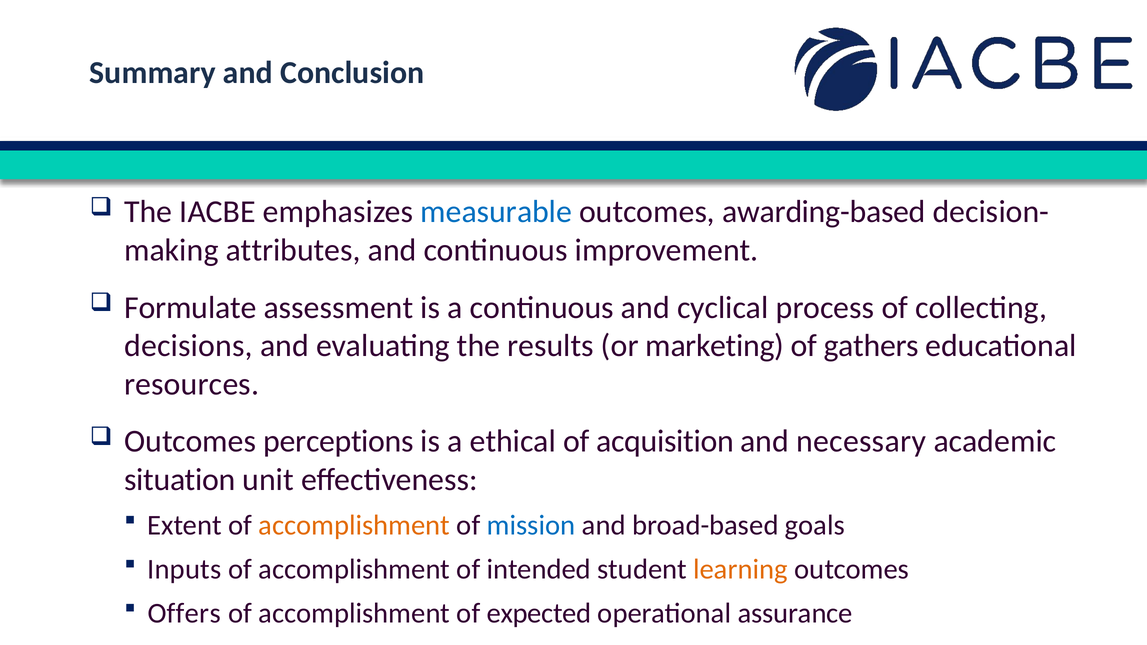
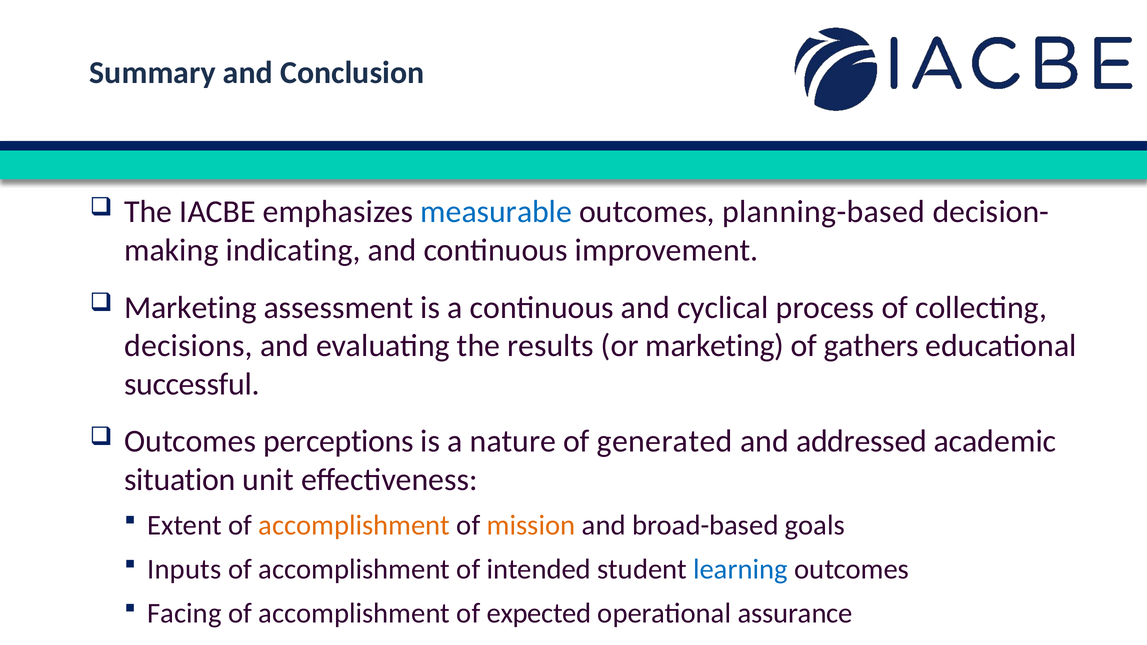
awarding-based: awarding-based -> planning-based
attributes: attributes -> indicating
Formulate at (190, 308): Formulate -> Marketing
resources: resources -> successful
ethical: ethical -> nature
acquisition: acquisition -> generated
necessary: necessary -> addressed
mission colour: blue -> orange
learning colour: orange -> blue
Offers: Offers -> Facing
